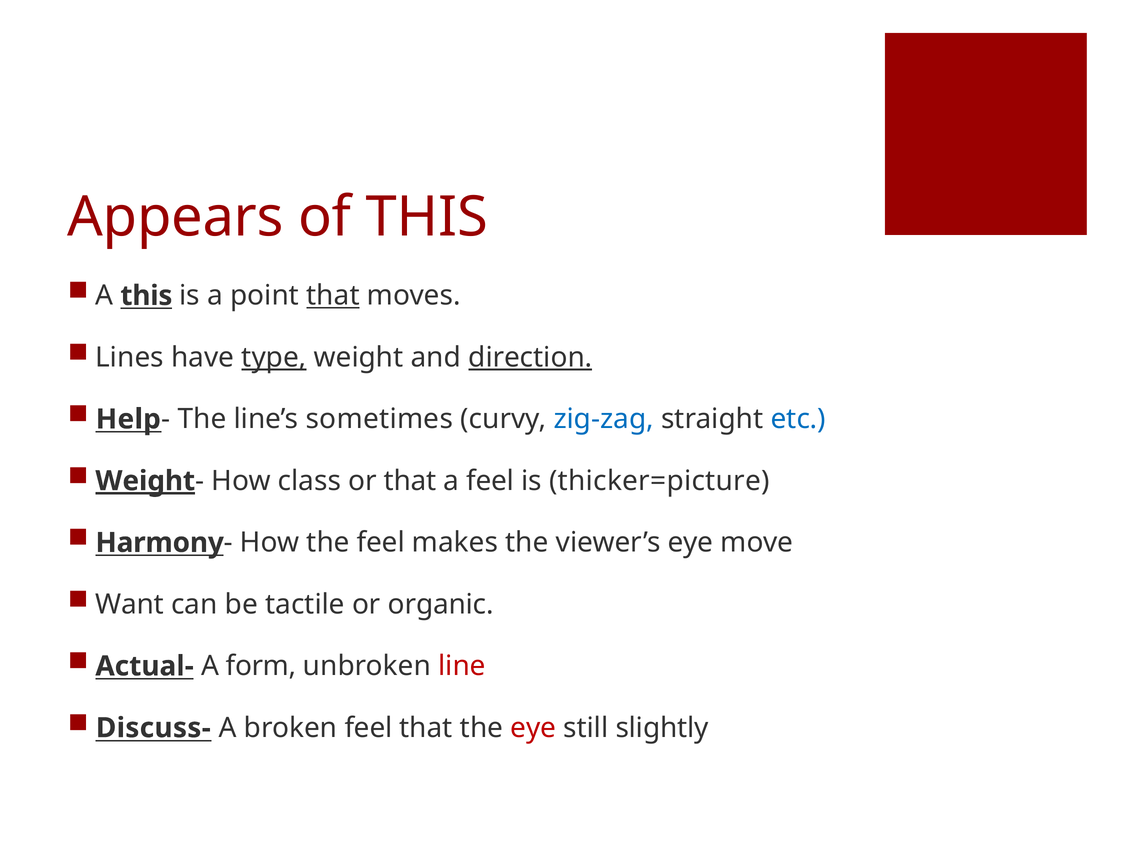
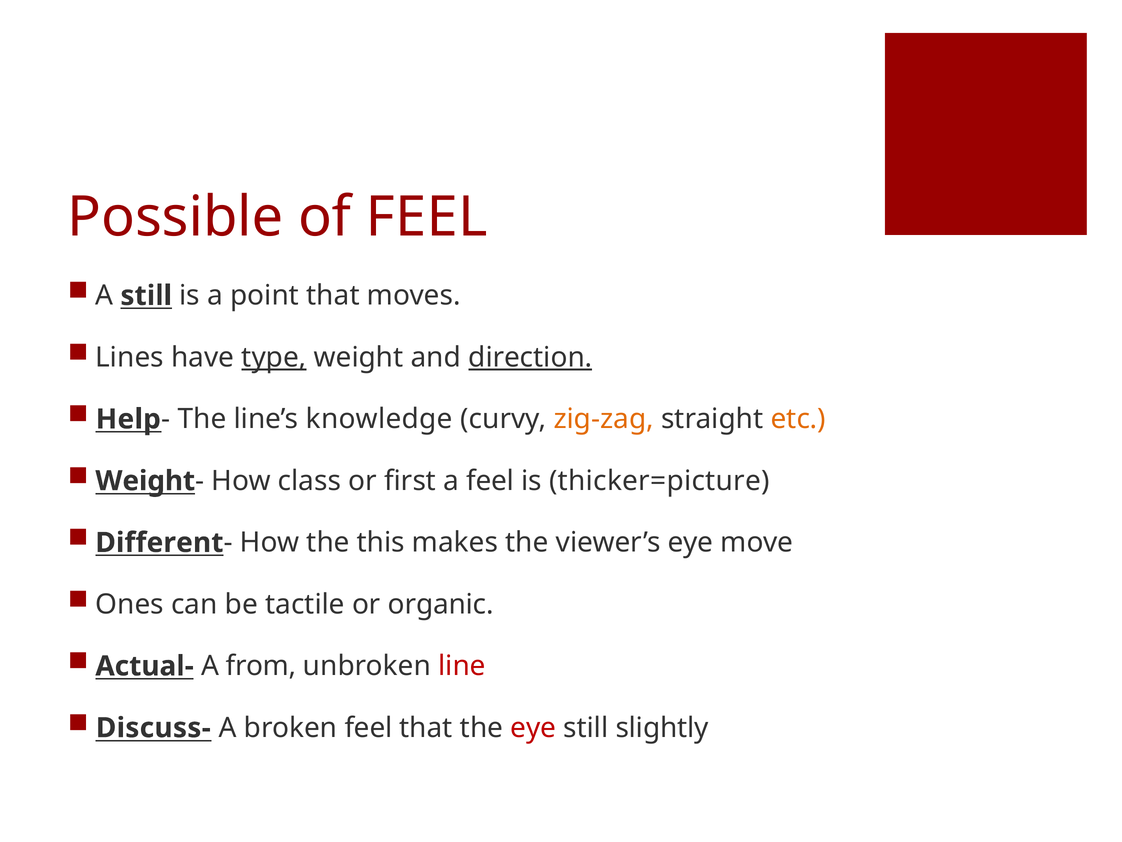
Appears: Appears -> Possible
of THIS: THIS -> FEEL
A this: this -> still
that at (333, 296) underline: present -> none
sometimes: sometimes -> knowledge
zig-zag colour: blue -> orange
etc colour: blue -> orange
Weight at (145, 481) underline: present -> none
or that: that -> first
Harmony: Harmony -> Different
the feel: feel -> this
Want: Want -> Ones
form: form -> from
